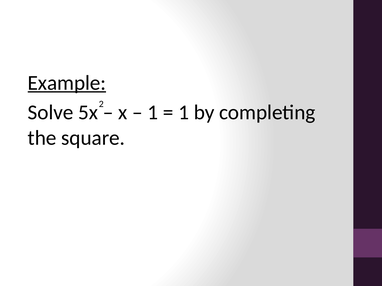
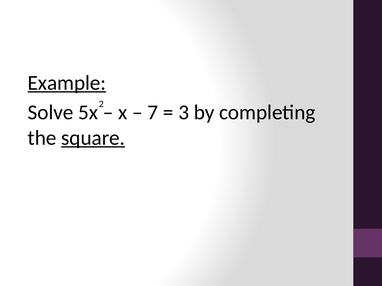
1 at (153, 113): 1 -> 7
1 at (184, 113): 1 -> 3
square underline: none -> present
